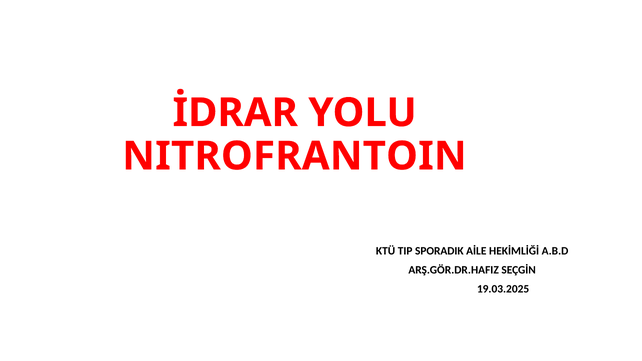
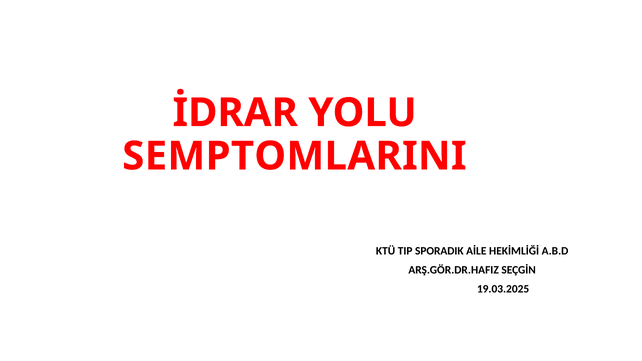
NITROFRANTOIN: NITROFRANTOIN -> SEMPTOMLARINI
